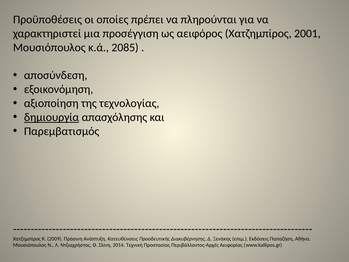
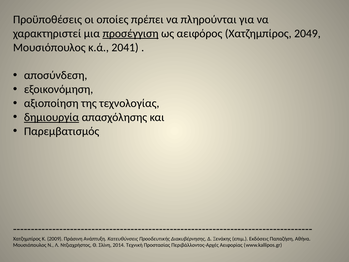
προσέγγιση underline: none -> present
2001: 2001 -> 2049
2085: 2085 -> 2041
